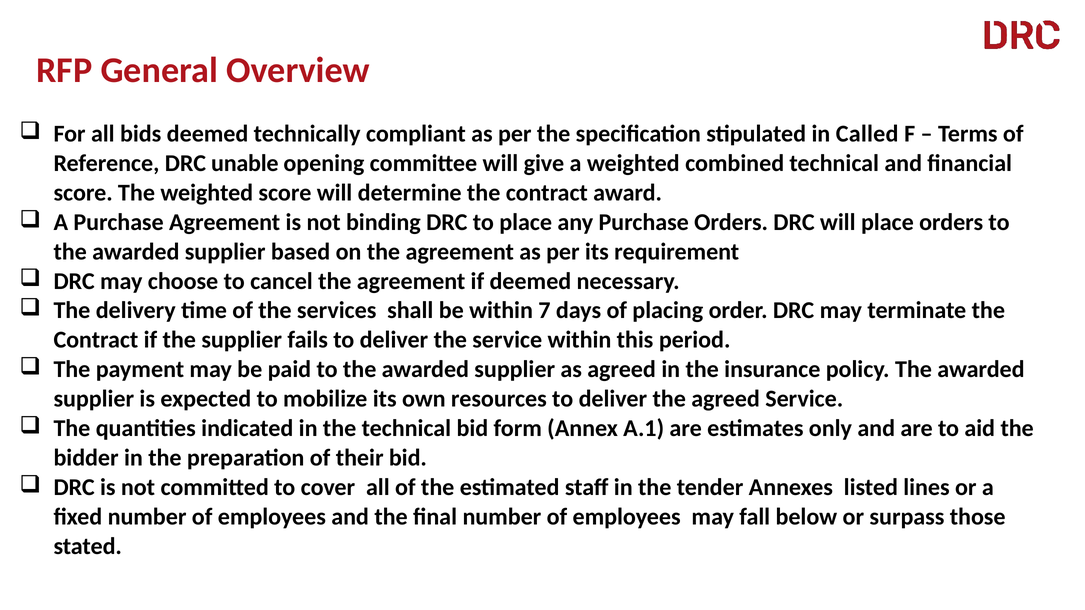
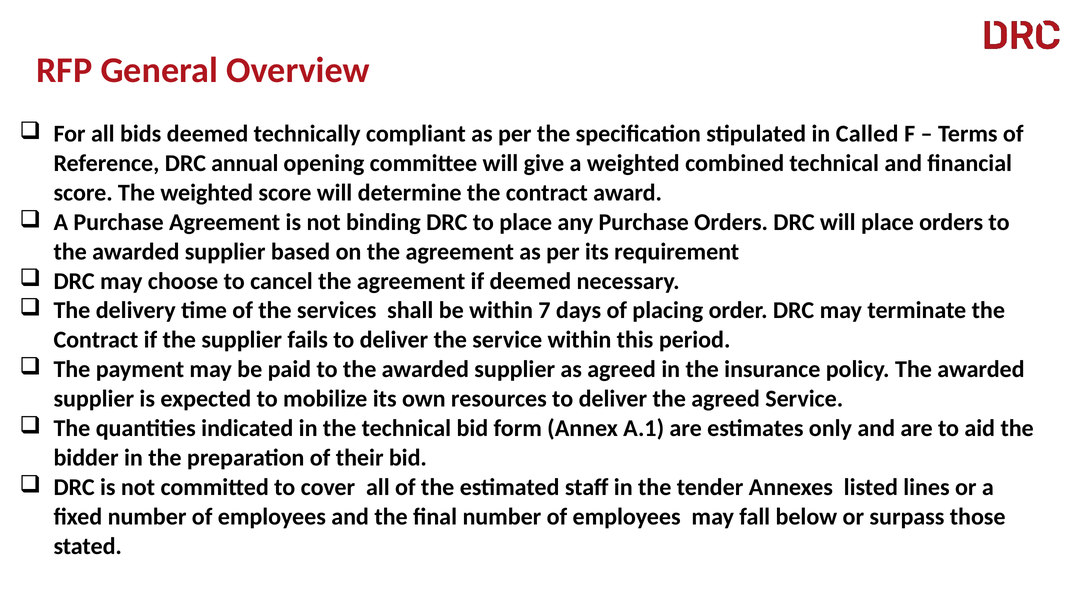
unable: unable -> annual
